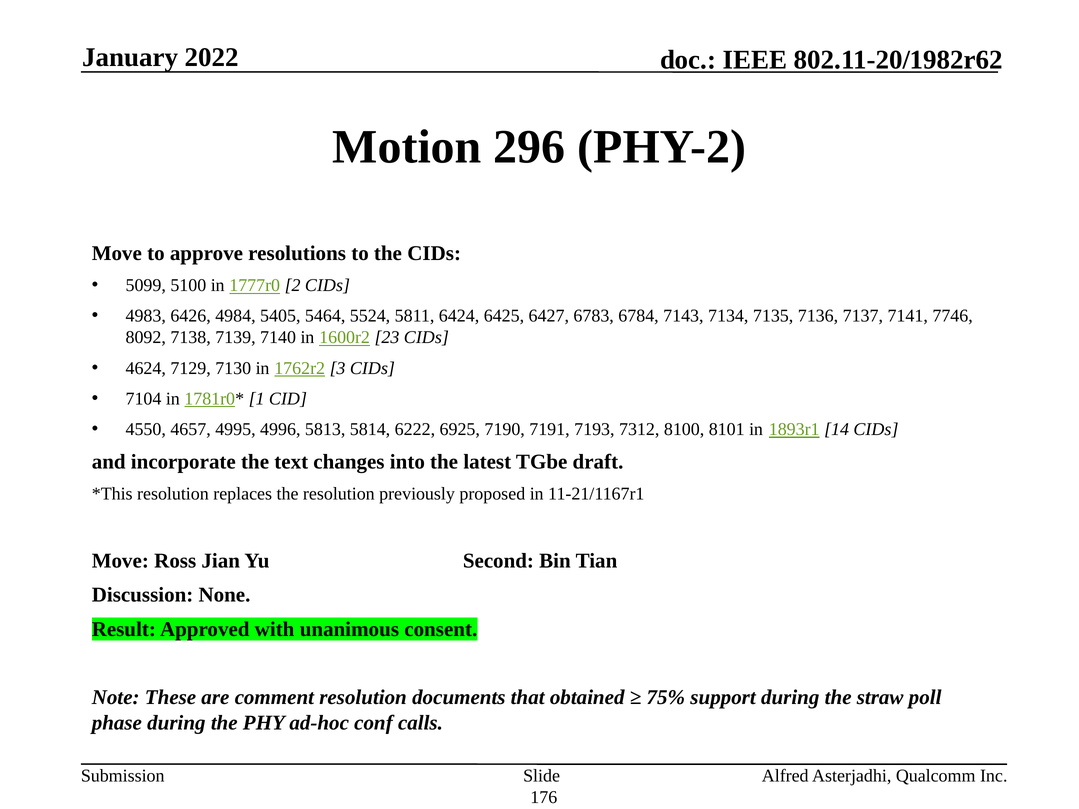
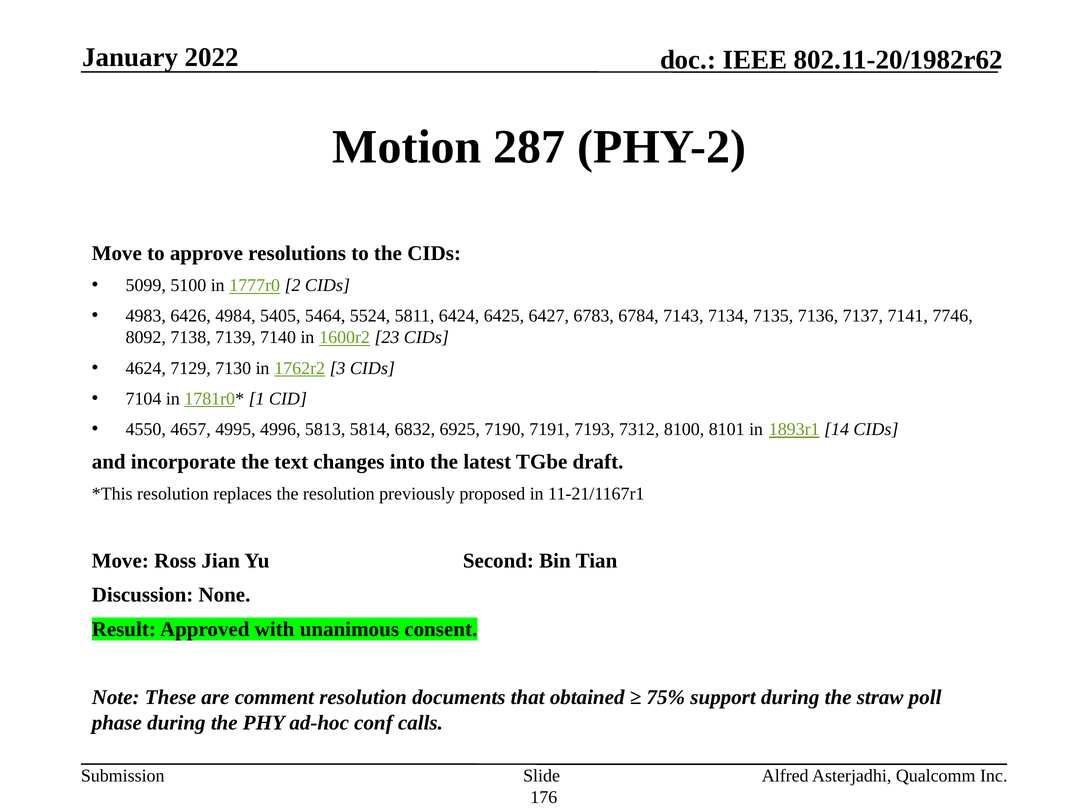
296: 296 -> 287
6222: 6222 -> 6832
